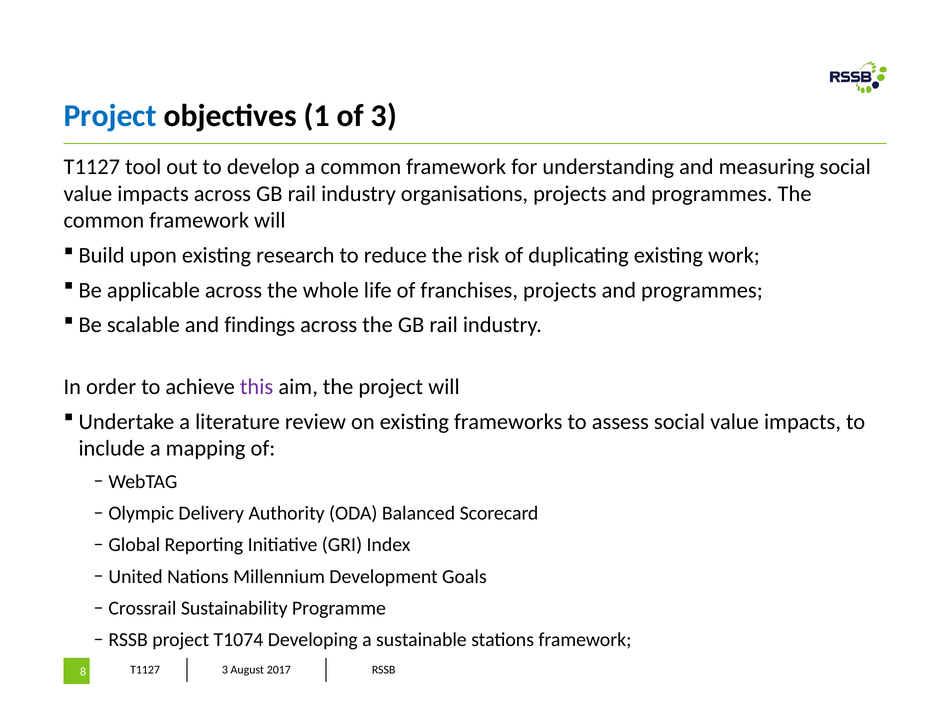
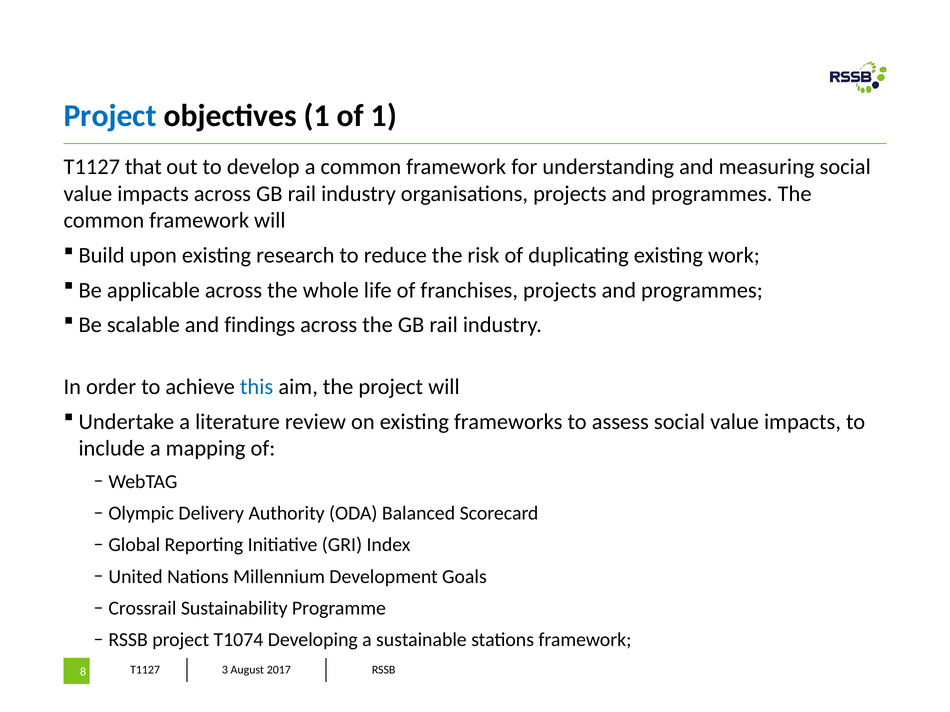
of 3: 3 -> 1
tool: tool -> that
this colour: purple -> blue
